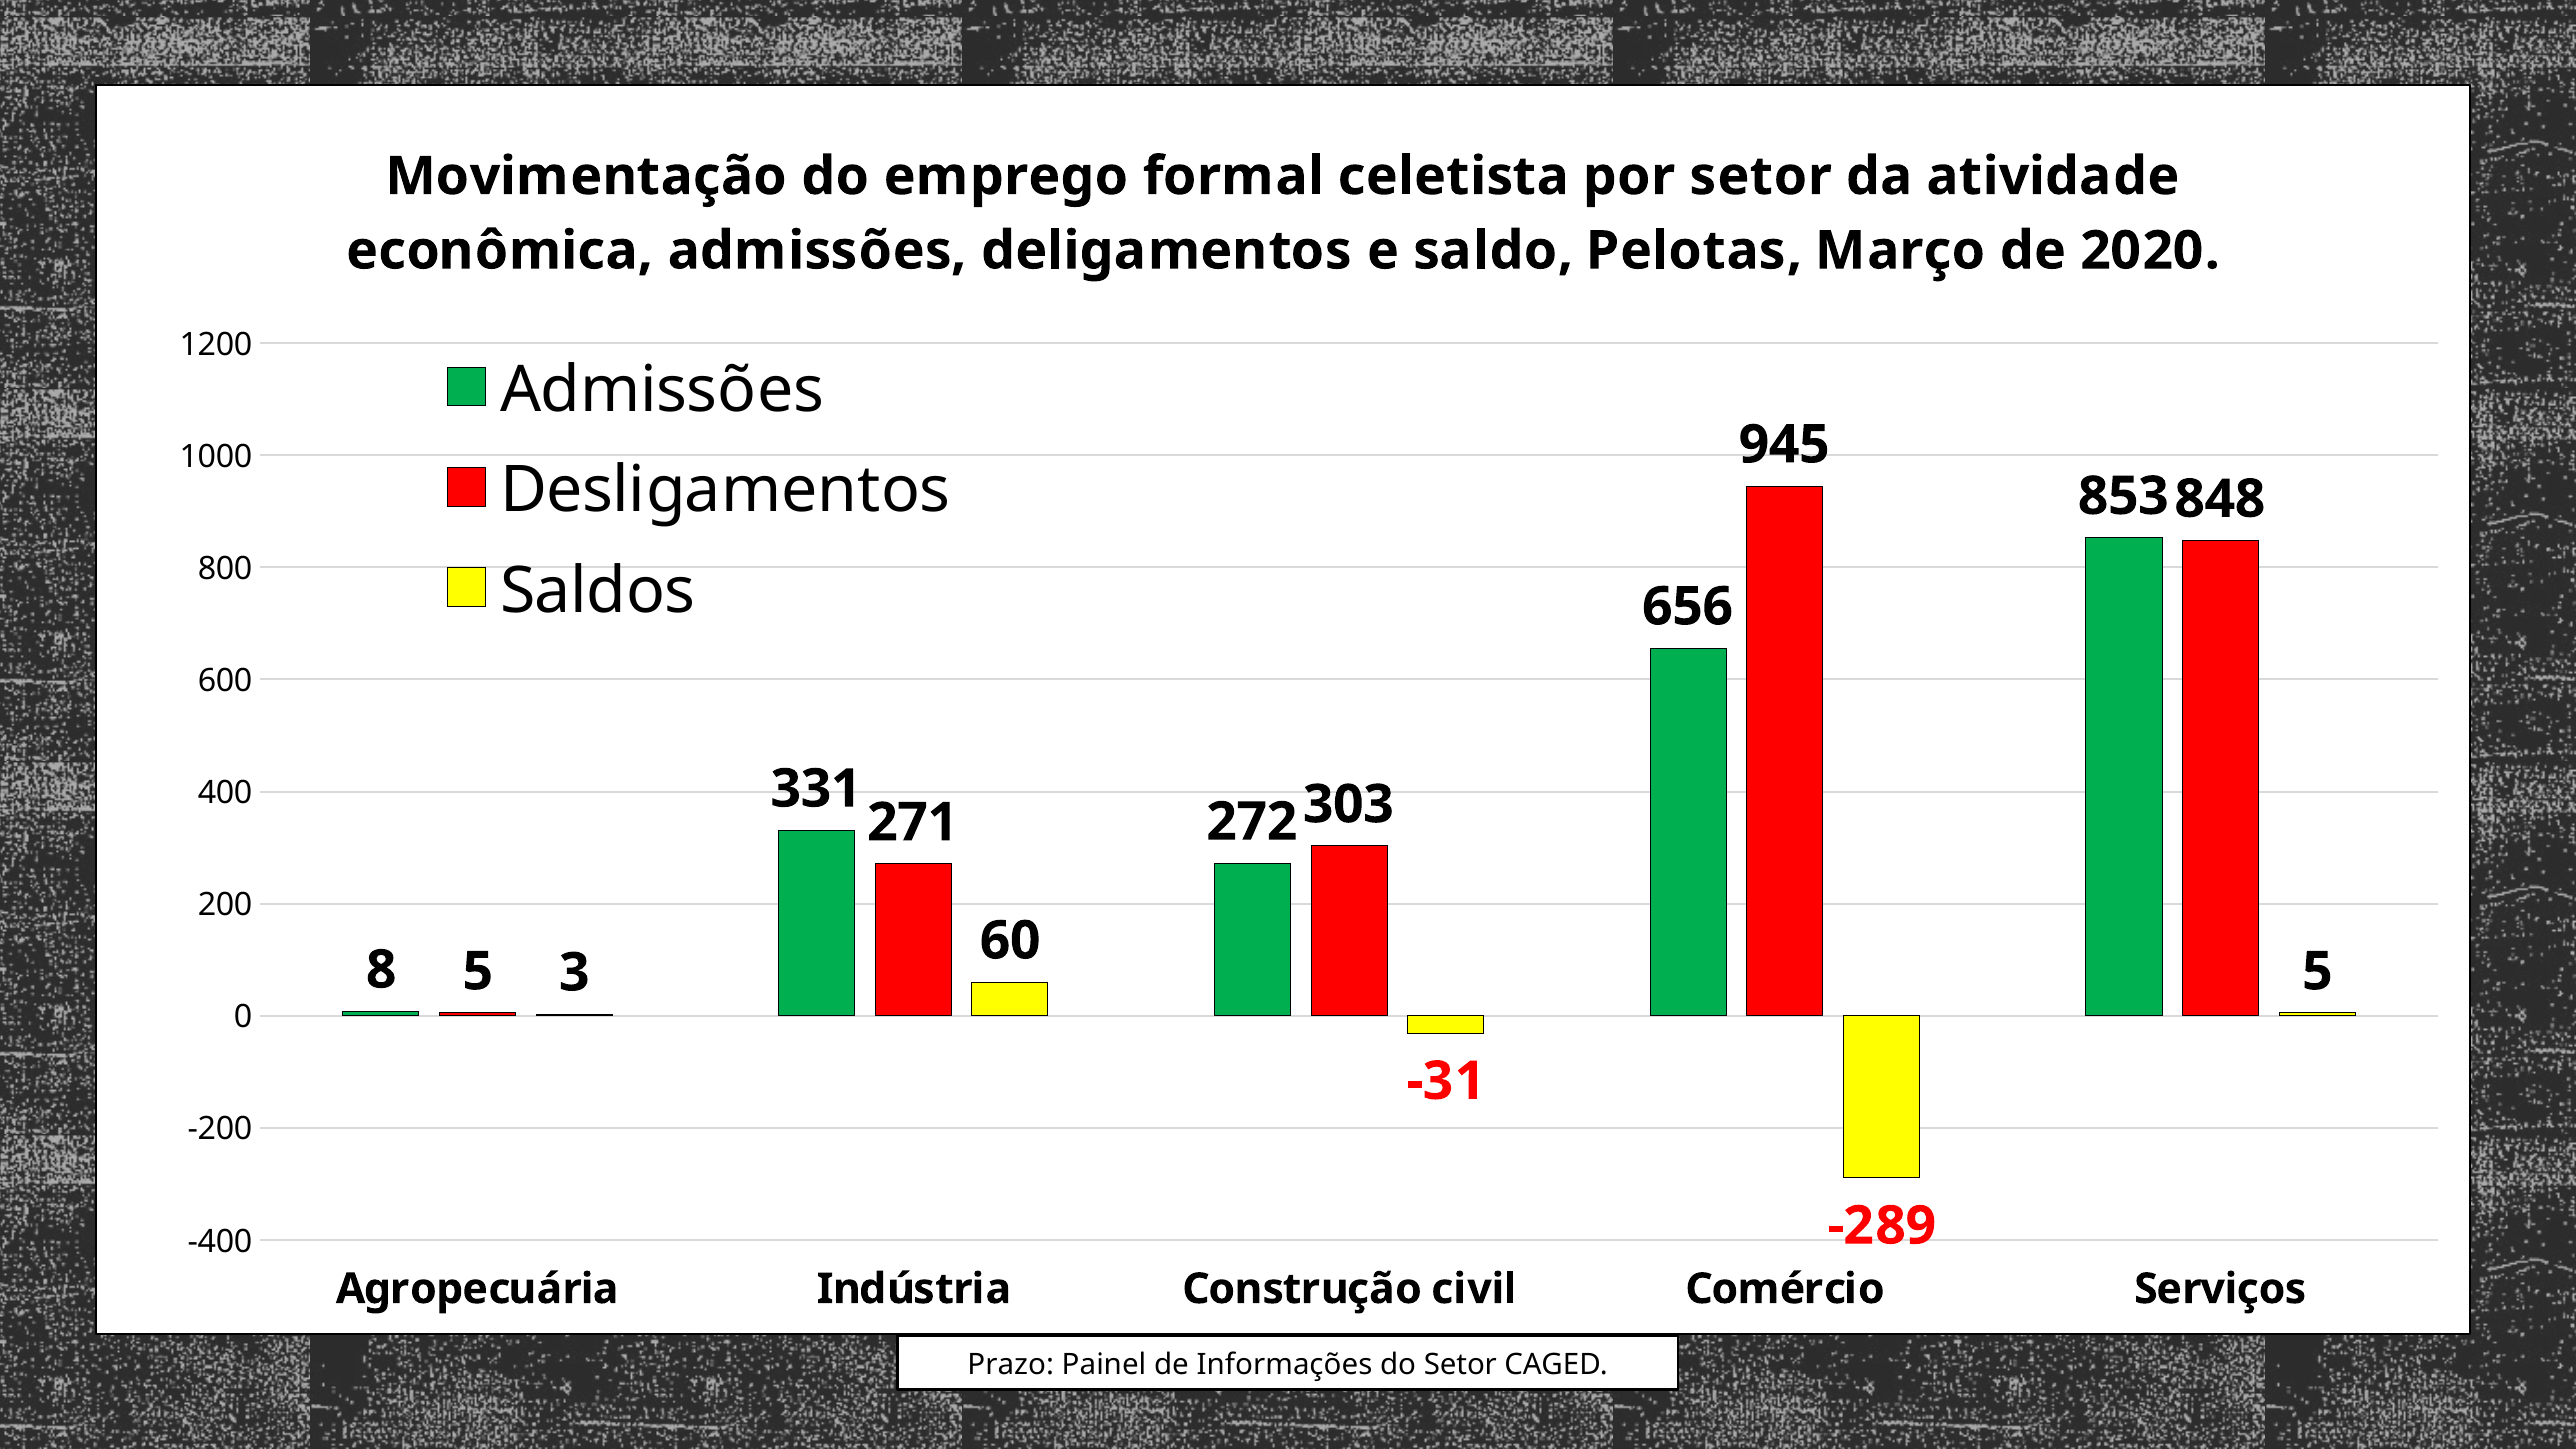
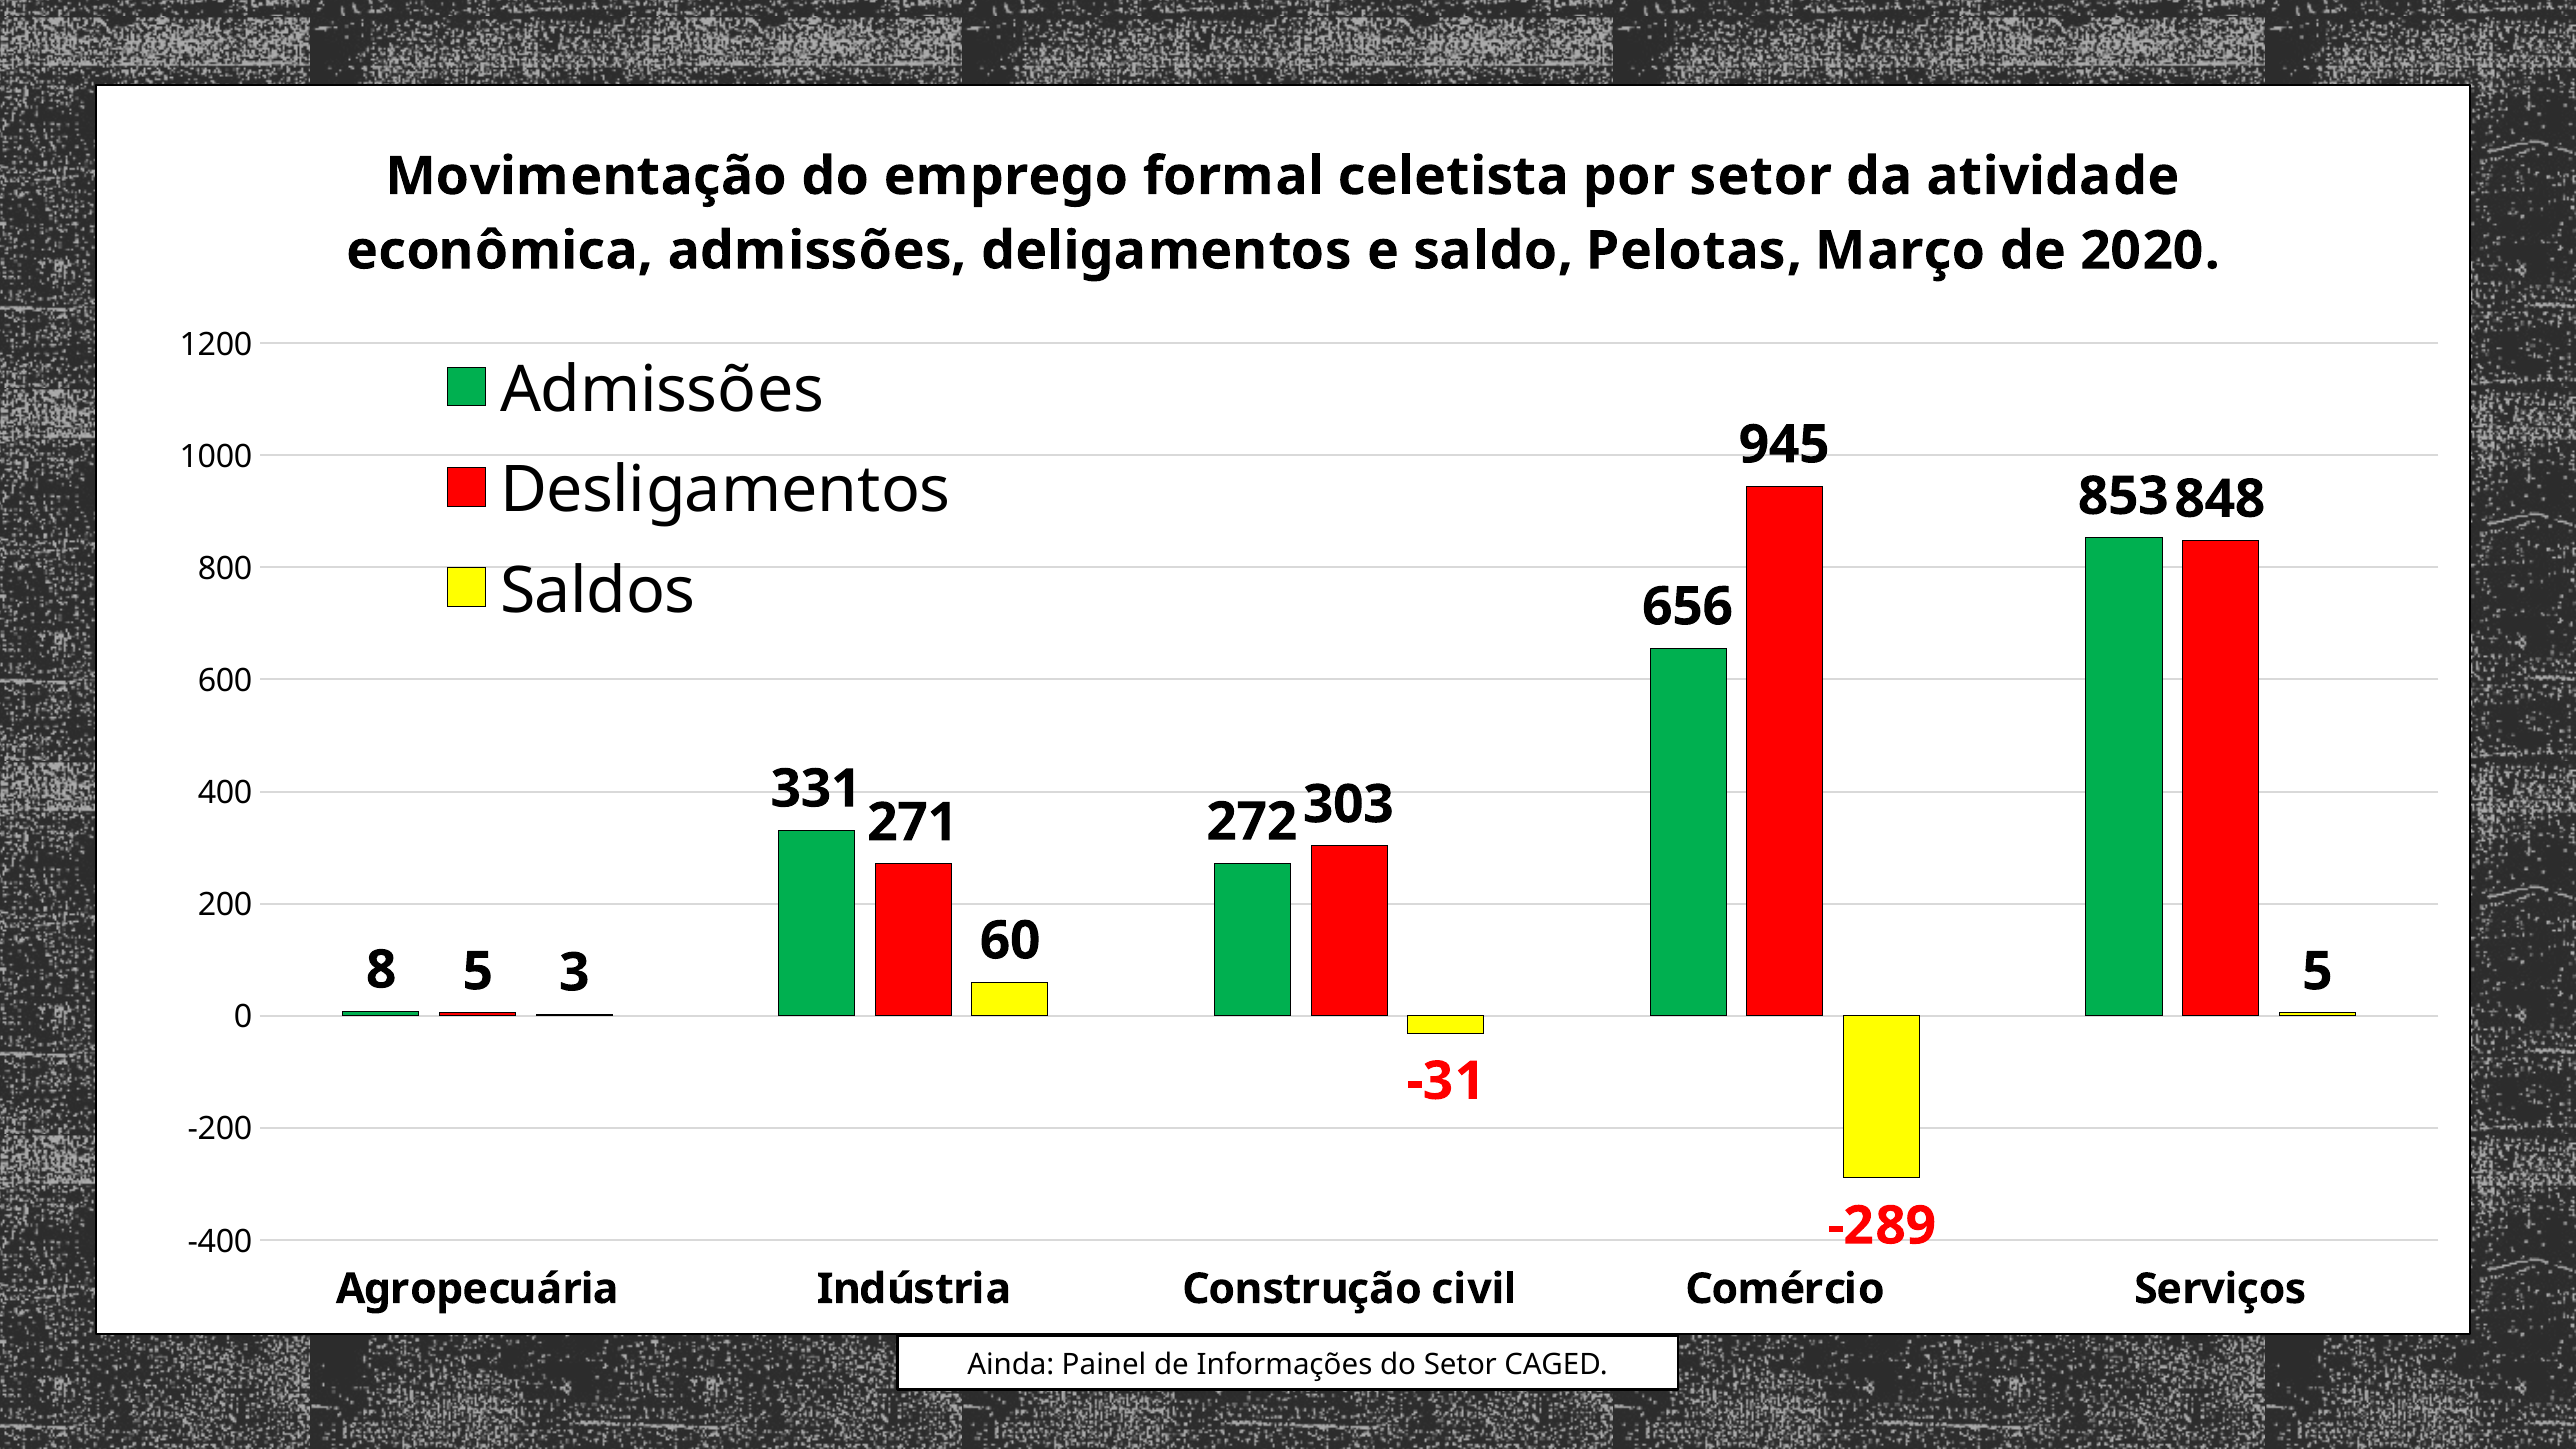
Prazo: Prazo -> Ainda
